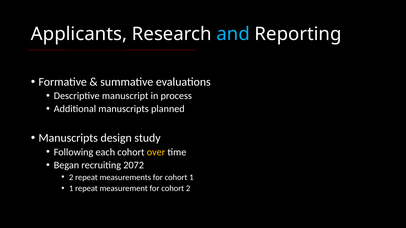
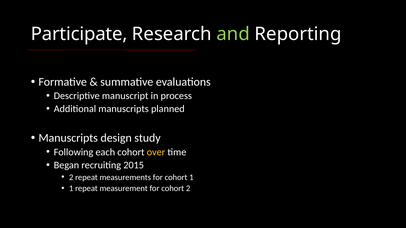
Applicants: Applicants -> Participate
and colour: light blue -> light green
2072: 2072 -> 2015
